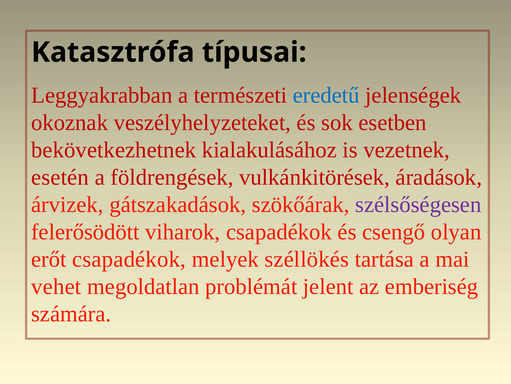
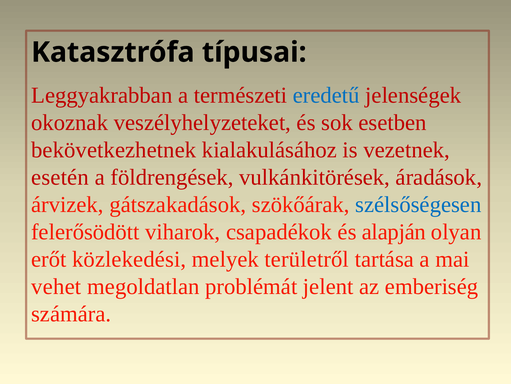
szélsőségesen colour: purple -> blue
csengő: csengő -> alapján
erőt csapadékok: csapadékok -> közlekedési
széllökés: széllökés -> területről
